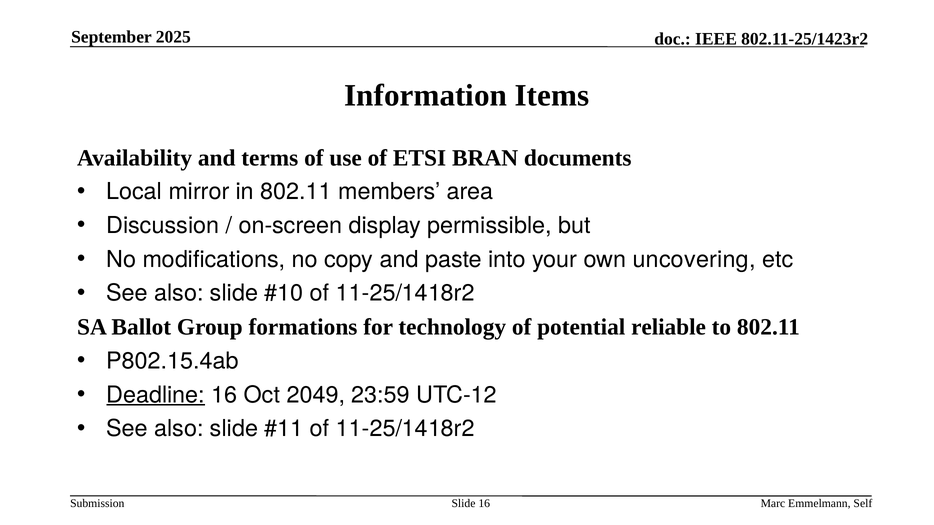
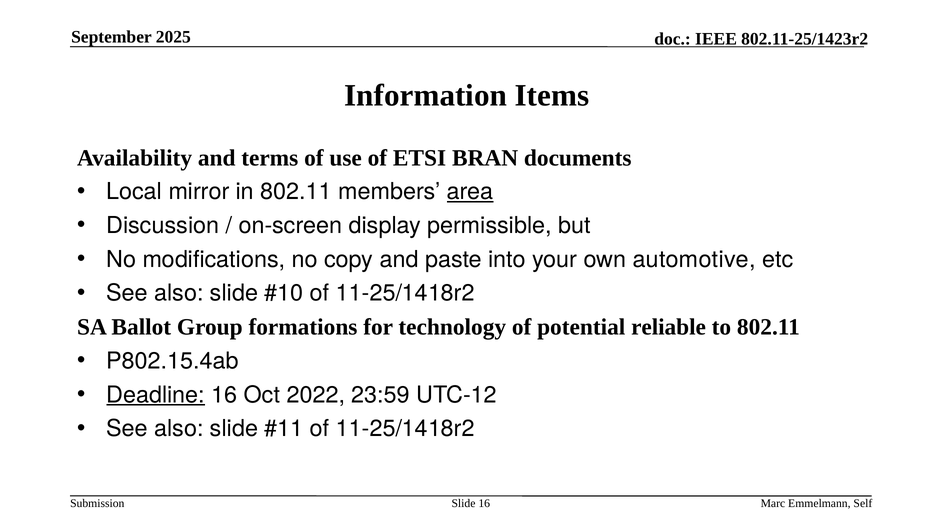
area underline: none -> present
uncovering: uncovering -> automotive
2049: 2049 -> 2022
